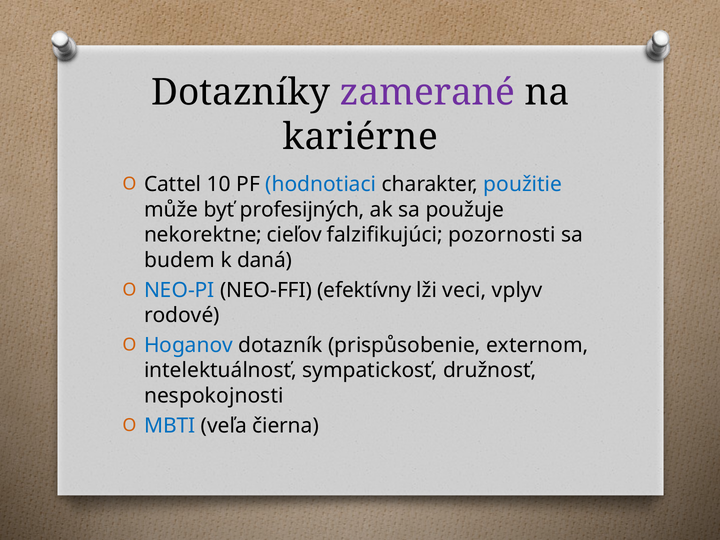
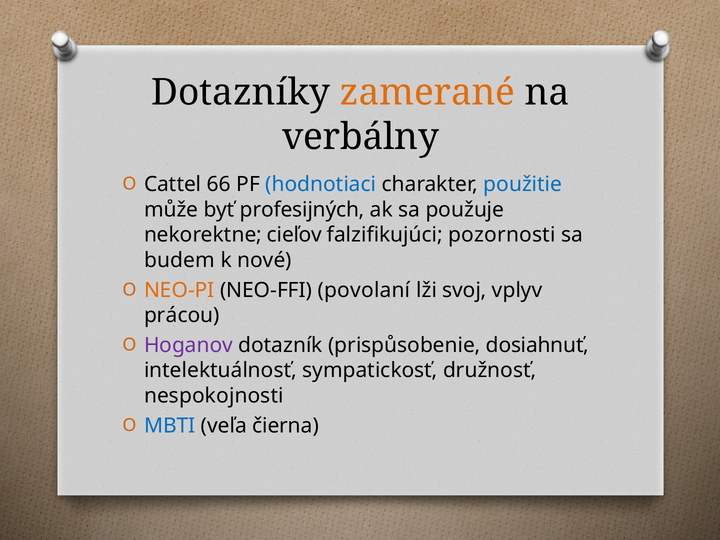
zamerané colour: purple -> orange
kariérne: kariérne -> verbálny
10: 10 -> 66
daná: daná -> nové
NEO-PI colour: blue -> orange
efektívny: efektívny -> povolaní
veci: veci -> svoj
rodové: rodové -> prácou
Hoganov colour: blue -> purple
externom: externom -> dosiahnuť
